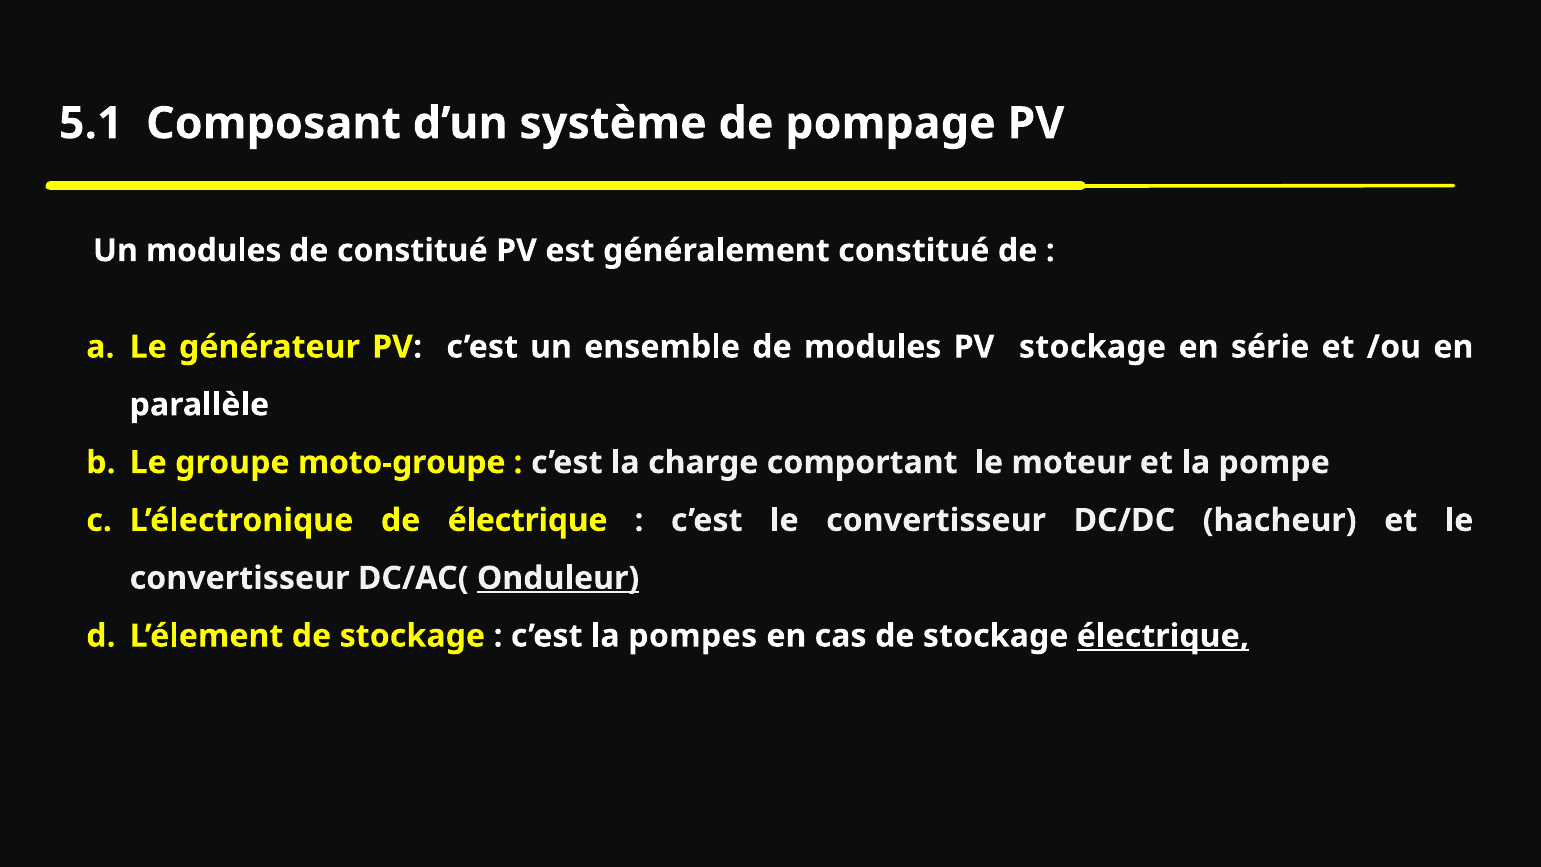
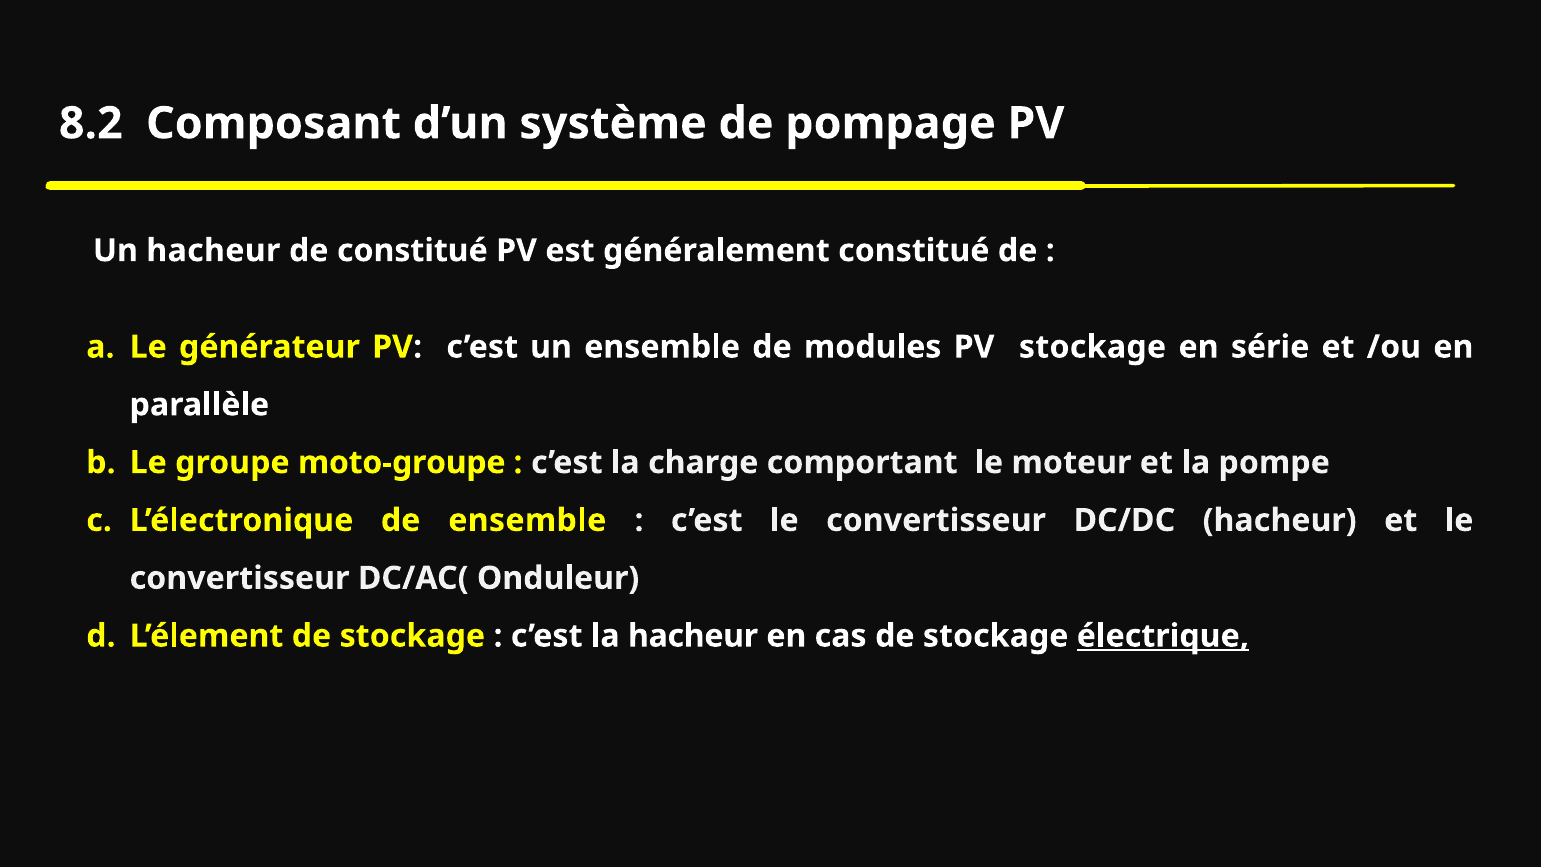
5.1: 5.1 -> 8.2
Un modules: modules -> hacheur
de électrique: électrique -> ensemble
Onduleur underline: present -> none
la pompes: pompes -> hacheur
